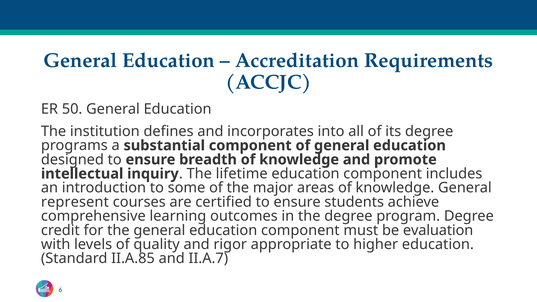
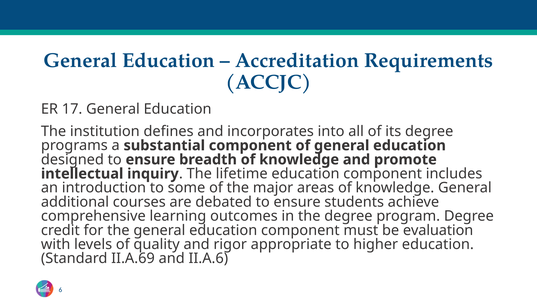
50: 50 -> 17
represent: represent -> additional
certified: certified -> debated
II.A.85: II.A.85 -> II.A.69
II.A.7: II.A.7 -> II.A.6
